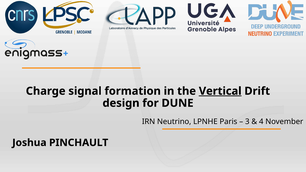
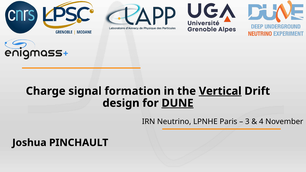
DUNE underline: none -> present
